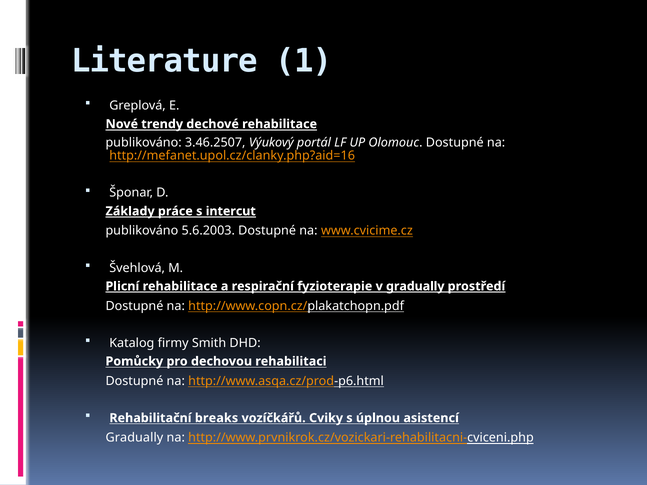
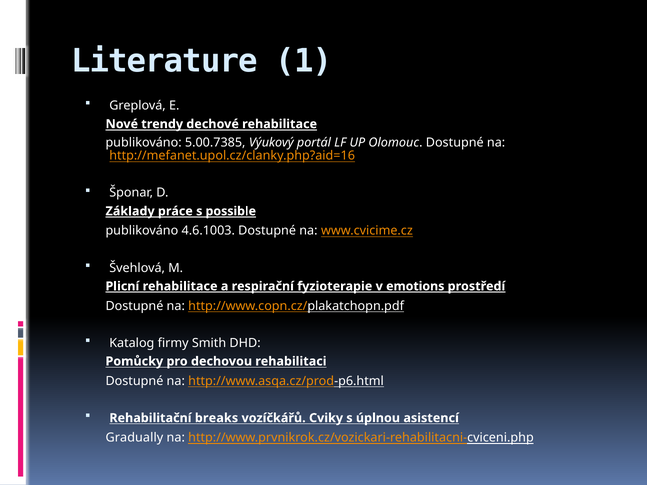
3.46.2507: 3.46.2507 -> 5.00.7385
intercut: intercut -> possible
5.6.2003: 5.6.2003 -> 4.6.1003
v gradually: gradually -> emotions
